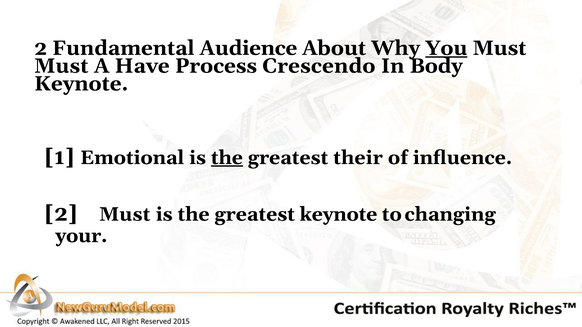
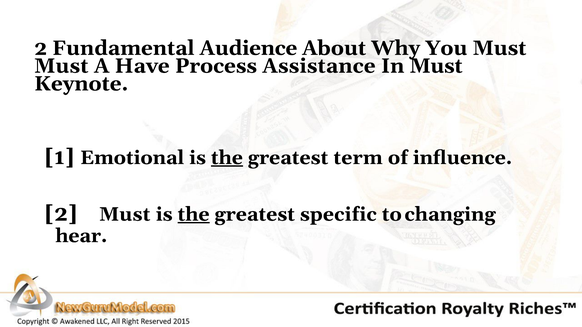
You underline: present -> none
Crescendo: Crescendo -> Assistance
In Body: Body -> Must
their: their -> term
the at (194, 215) underline: none -> present
greatest keynote: keynote -> specific
your: your -> hear
